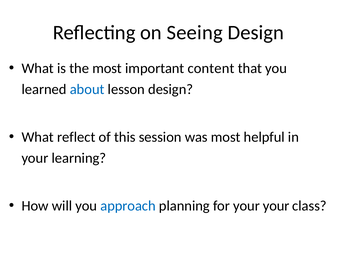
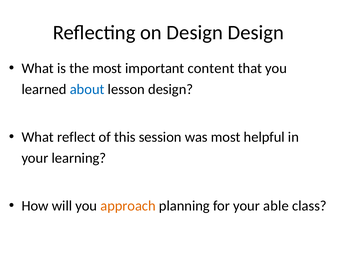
on Seeing: Seeing -> Design
approach colour: blue -> orange
your your: your -> able
